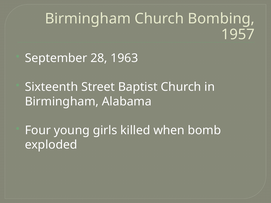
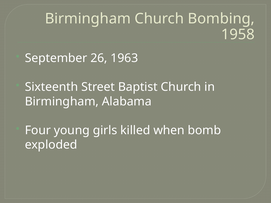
1957: 1957 -> 1958
28: 28 -> 26
